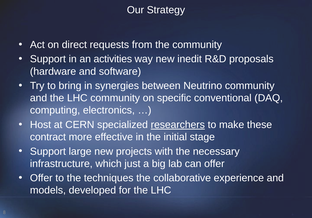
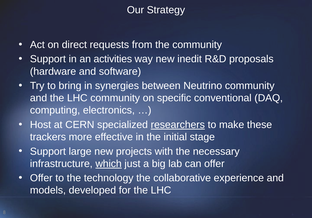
contract: contract -> trackers
which underline: none -> present
techniques: techniques -> technology
